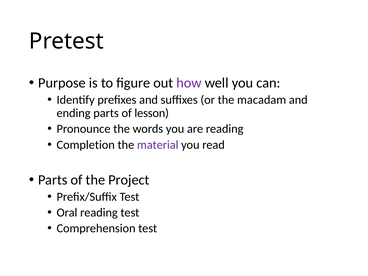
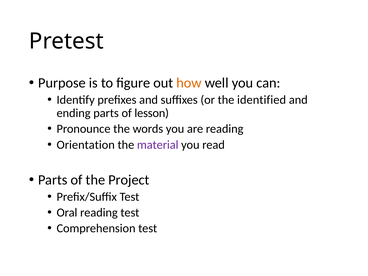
how colour: purple -> orange
macadam: macadam -> identified
Completion: Completion -> Orientation
